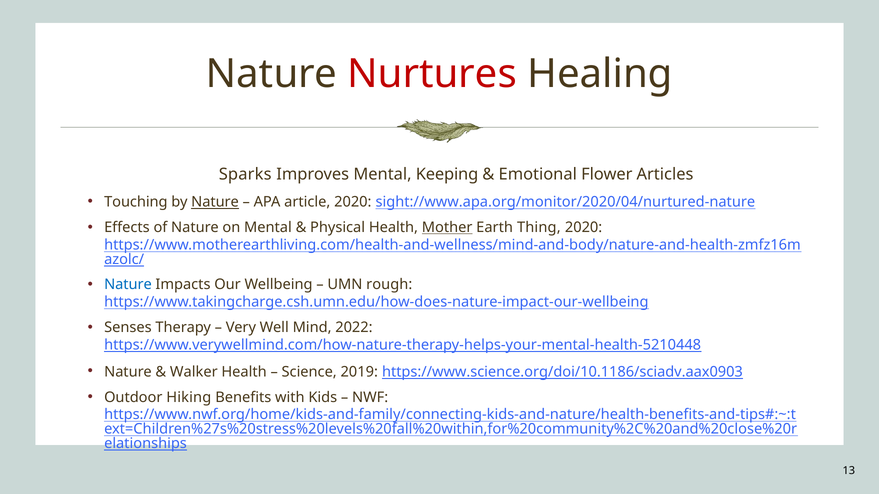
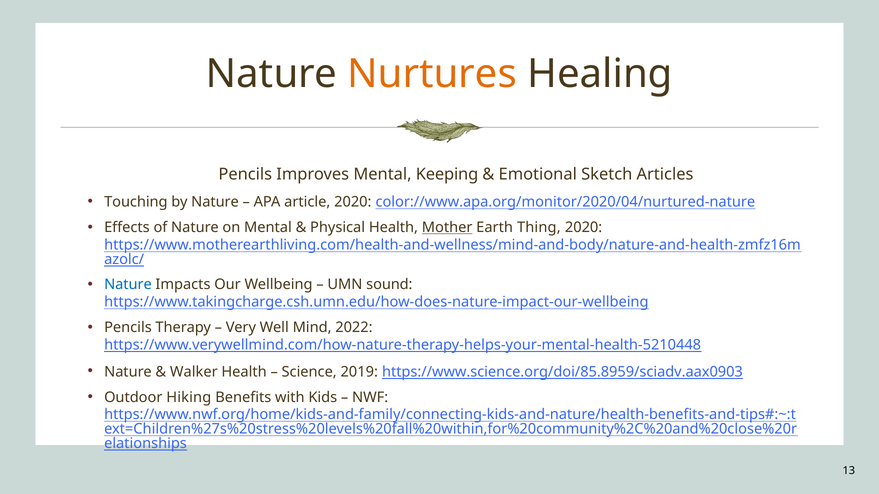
Nurtures colour: red -> orange
Sparks at (245, 174): Sparks -> Pencils
Flower: Flower -> Sketch
Nature at (215, 202) underline: present -> none
sight://www.apa.org/monitor/2020/04/nurtured-nature: sight://www.apa.org/monitor/2020/04/nurtured-nature -> color://www.apa.org/monitor/2020/04/nurtured-nature
rough: rough -> sound
Senses at (128, 328): Senses -> Pencils
https://www.science.org/doi/10.1186/sciadv.aax0903: https://www.science.org/doi/10.1186/sciadv.aax0903 -> https://www.science.org/doi/85.8959/sciadv.aax0903
